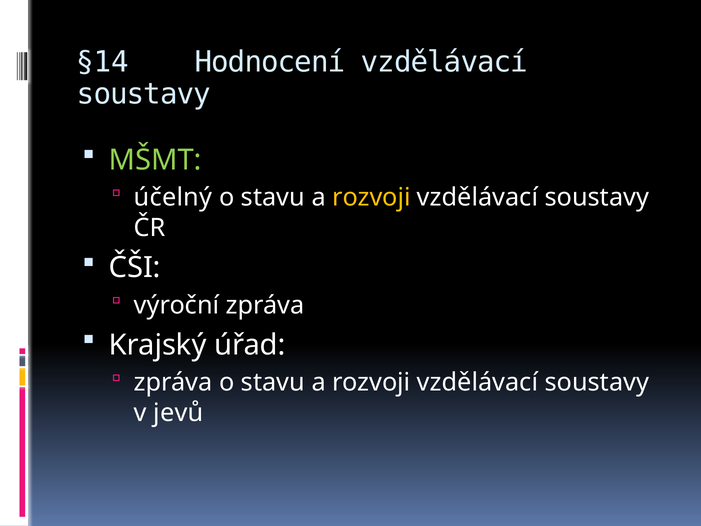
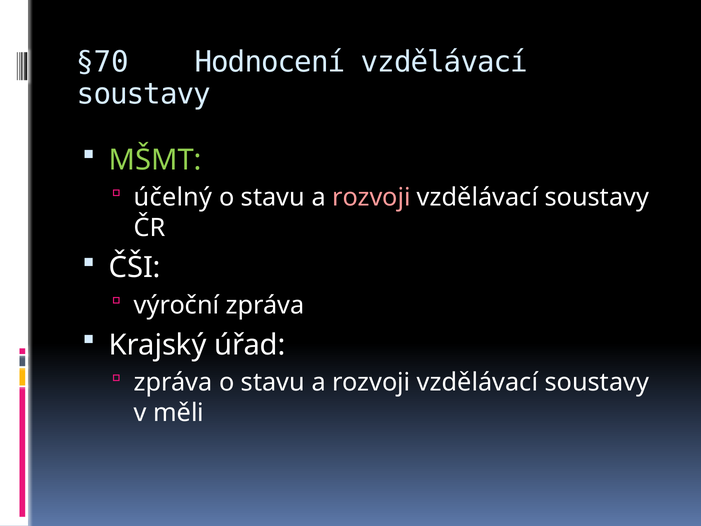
§14: §14 -> §70
rozvoji at (371, 197) colour: yellow -> pink
jevů: jevů -> měli
